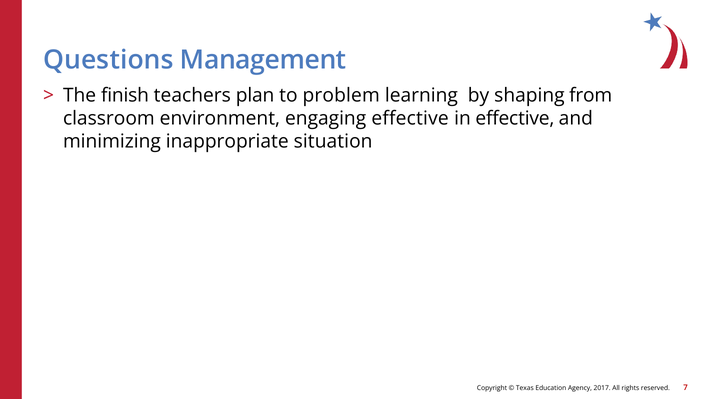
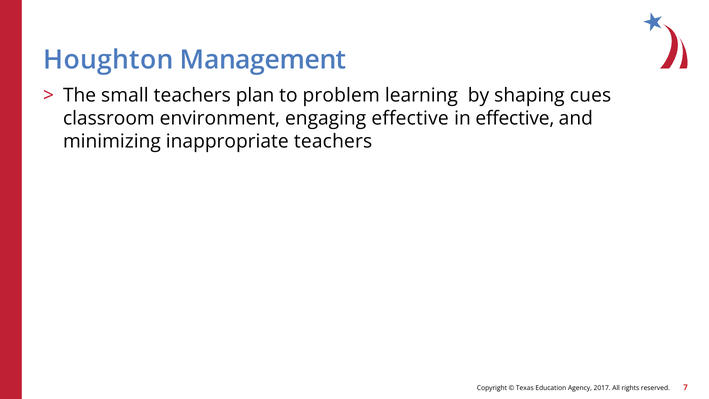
Questions: Questions -> Houghton
finish: finish -> small
from: from -> cues
inappropriate situation: situation -> teachers
